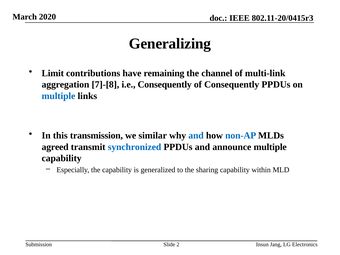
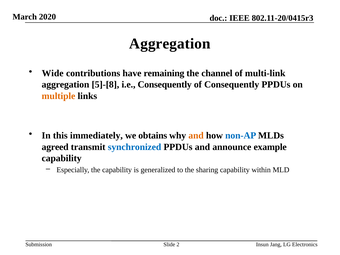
Generalizing at (170, 44): Generalizing -> Aggregation
Limit: Limit -> Wide
7]-[8: 7]-[8 -> 5]-[8
multiple at (58, 96) colour: blue -> orange
transmission: transmission -> immediately
similar: similar -> obtains
and at (196, 136) colour: blue -> orange
announce multiple: multiple -> example
